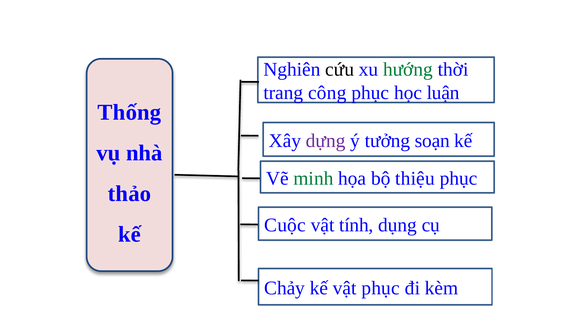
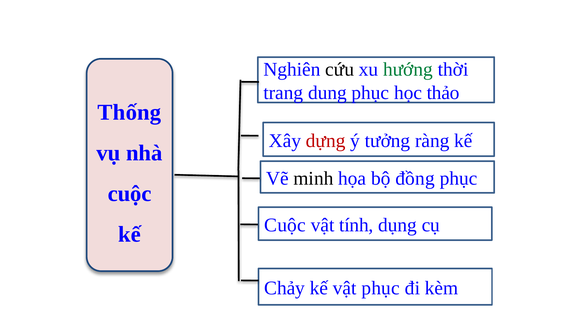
công: công -> dung
luận: luận -> thảo
dựng colour: purple -> red
soạn: soạn -> ràng
minh colour: green -> black
thiệu: thiệu -> đồng
thảo at (129, 194): thảo -> cuộc
